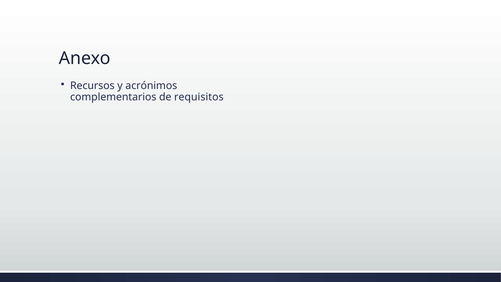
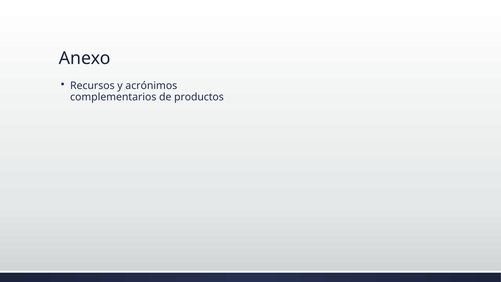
requisitos: requisitos -> productos
